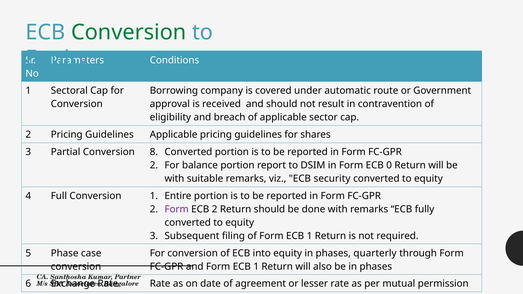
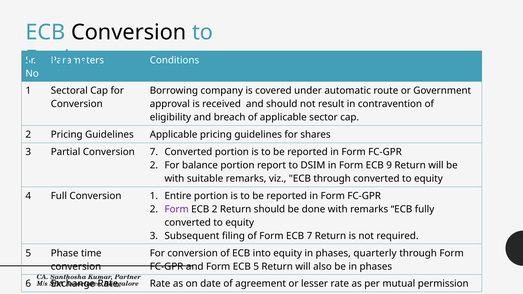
Conversion at (129, 32) colour: green -> black
Conversion 8: 8 -> 7
0: 0 -> 9
ECB security: security -> through
of Form ECB 1: 1 -> 7
case: case -> time
and Form ECB 1: 1 -> 5
